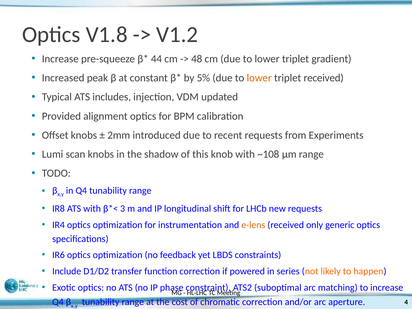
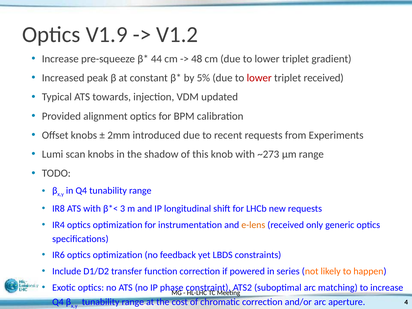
V1.8: V1.8 -> V1.9
lower at (259, 78) colour: orange -> red
includes: includes -> towards
~108: ~108 -> ~273
